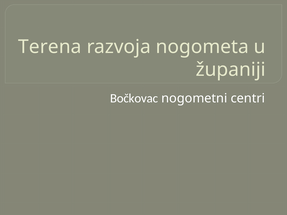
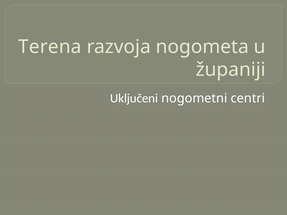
Bočkovac: Bočkovac -> Uključeni
